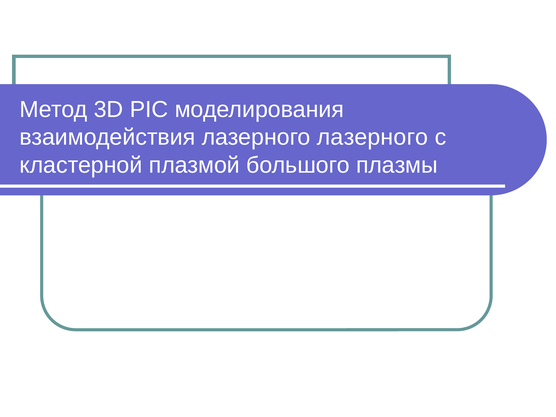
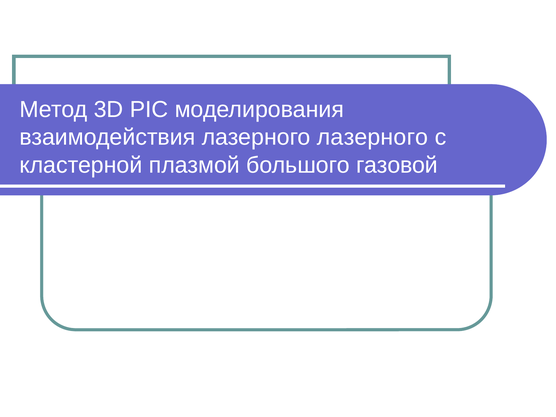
плазмы: плазмы -> газовой
